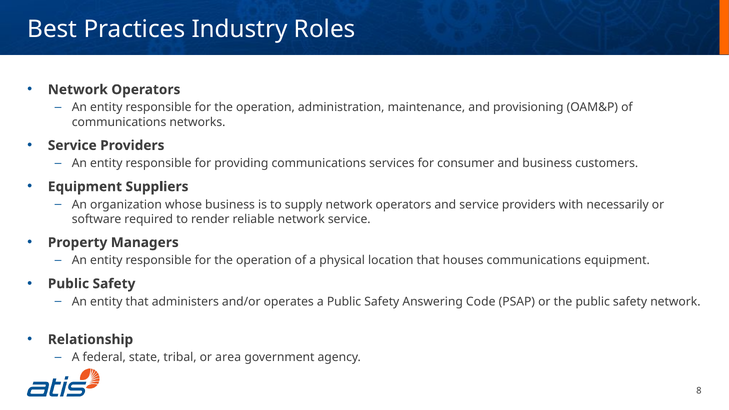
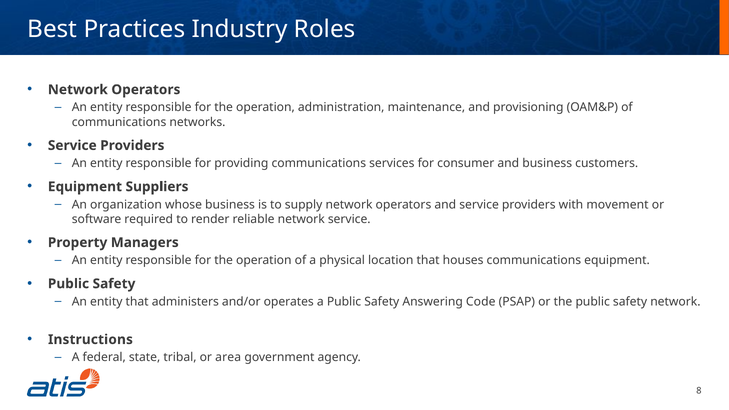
necessarily: necessarily -> movement
Relationship: Relationship -> Instructions
